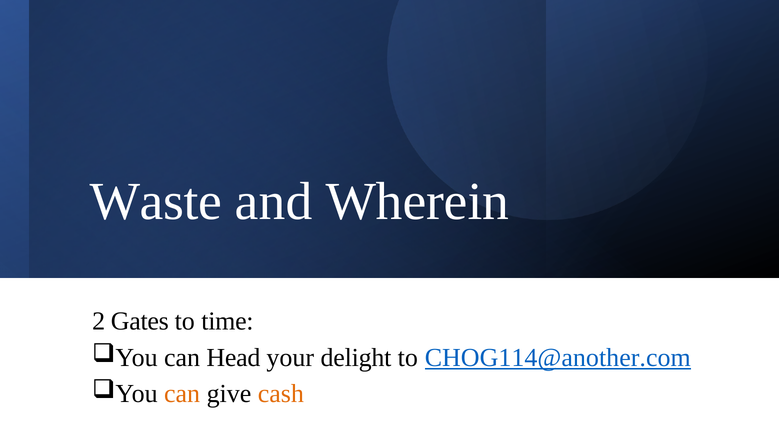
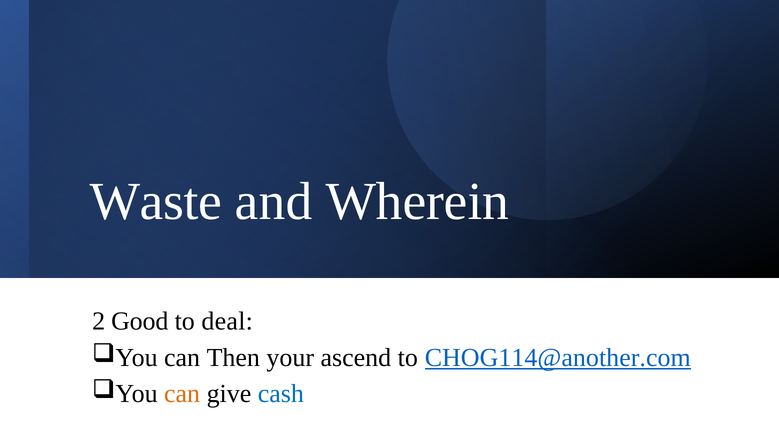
Gates: Gates -> Good
time: time -> deal
Head: Head -> Then
delight: delight -> ascend
cash colour: orange -> blue
